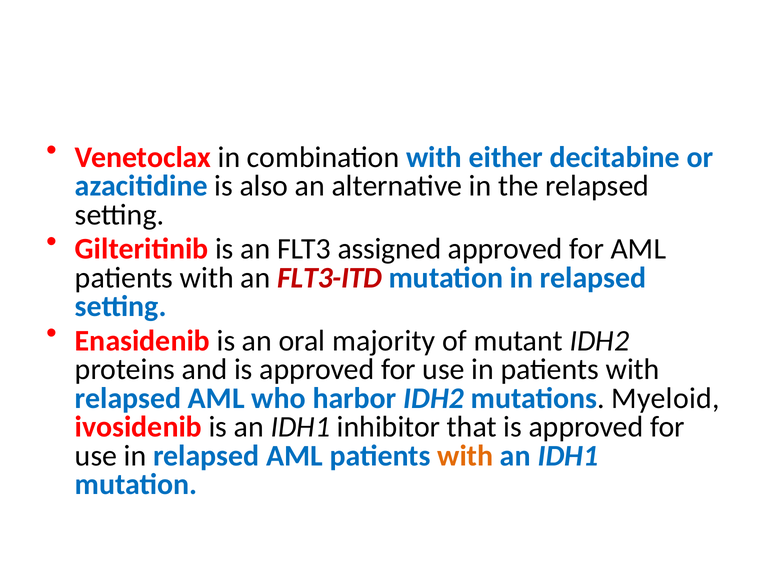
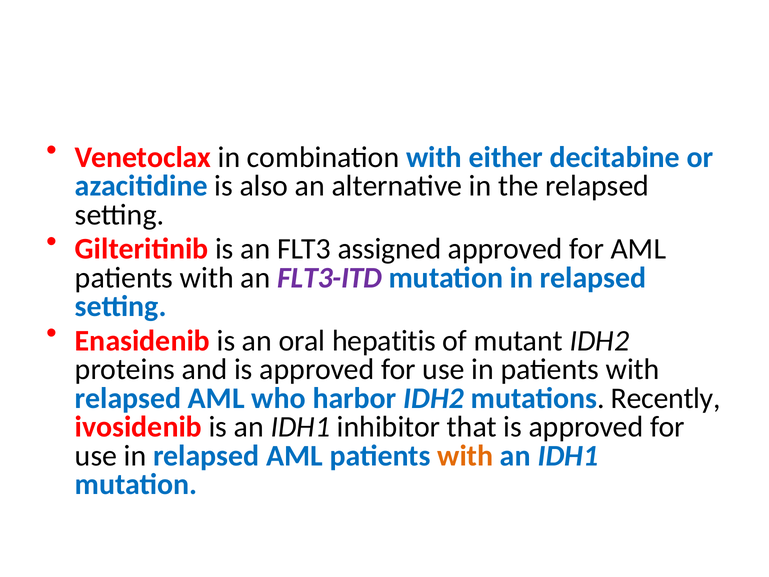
FLT3-ITD colour: red -> purple
majority: majority -> hepatitis
Myeloid: Myeloid -> Recently
